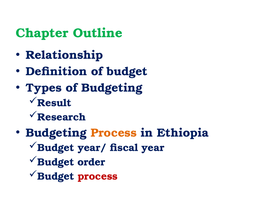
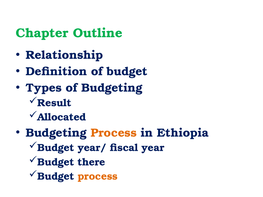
Research: Research -> Allocated
order: order -> there
process at (98, 177) colour: red -> orange
